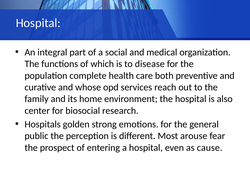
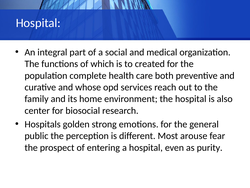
disease: disease -> created
cause: cause -> purity
